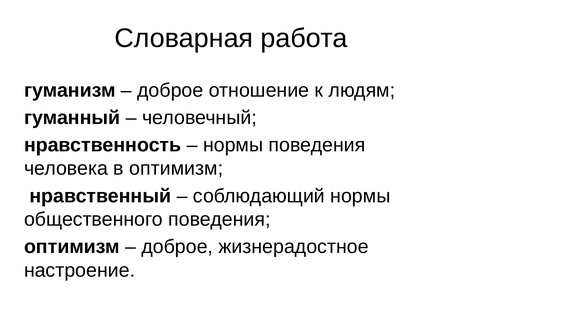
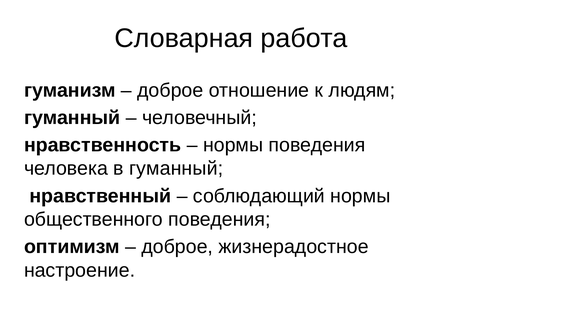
в оптимизм: оптимизм -> гуманный
